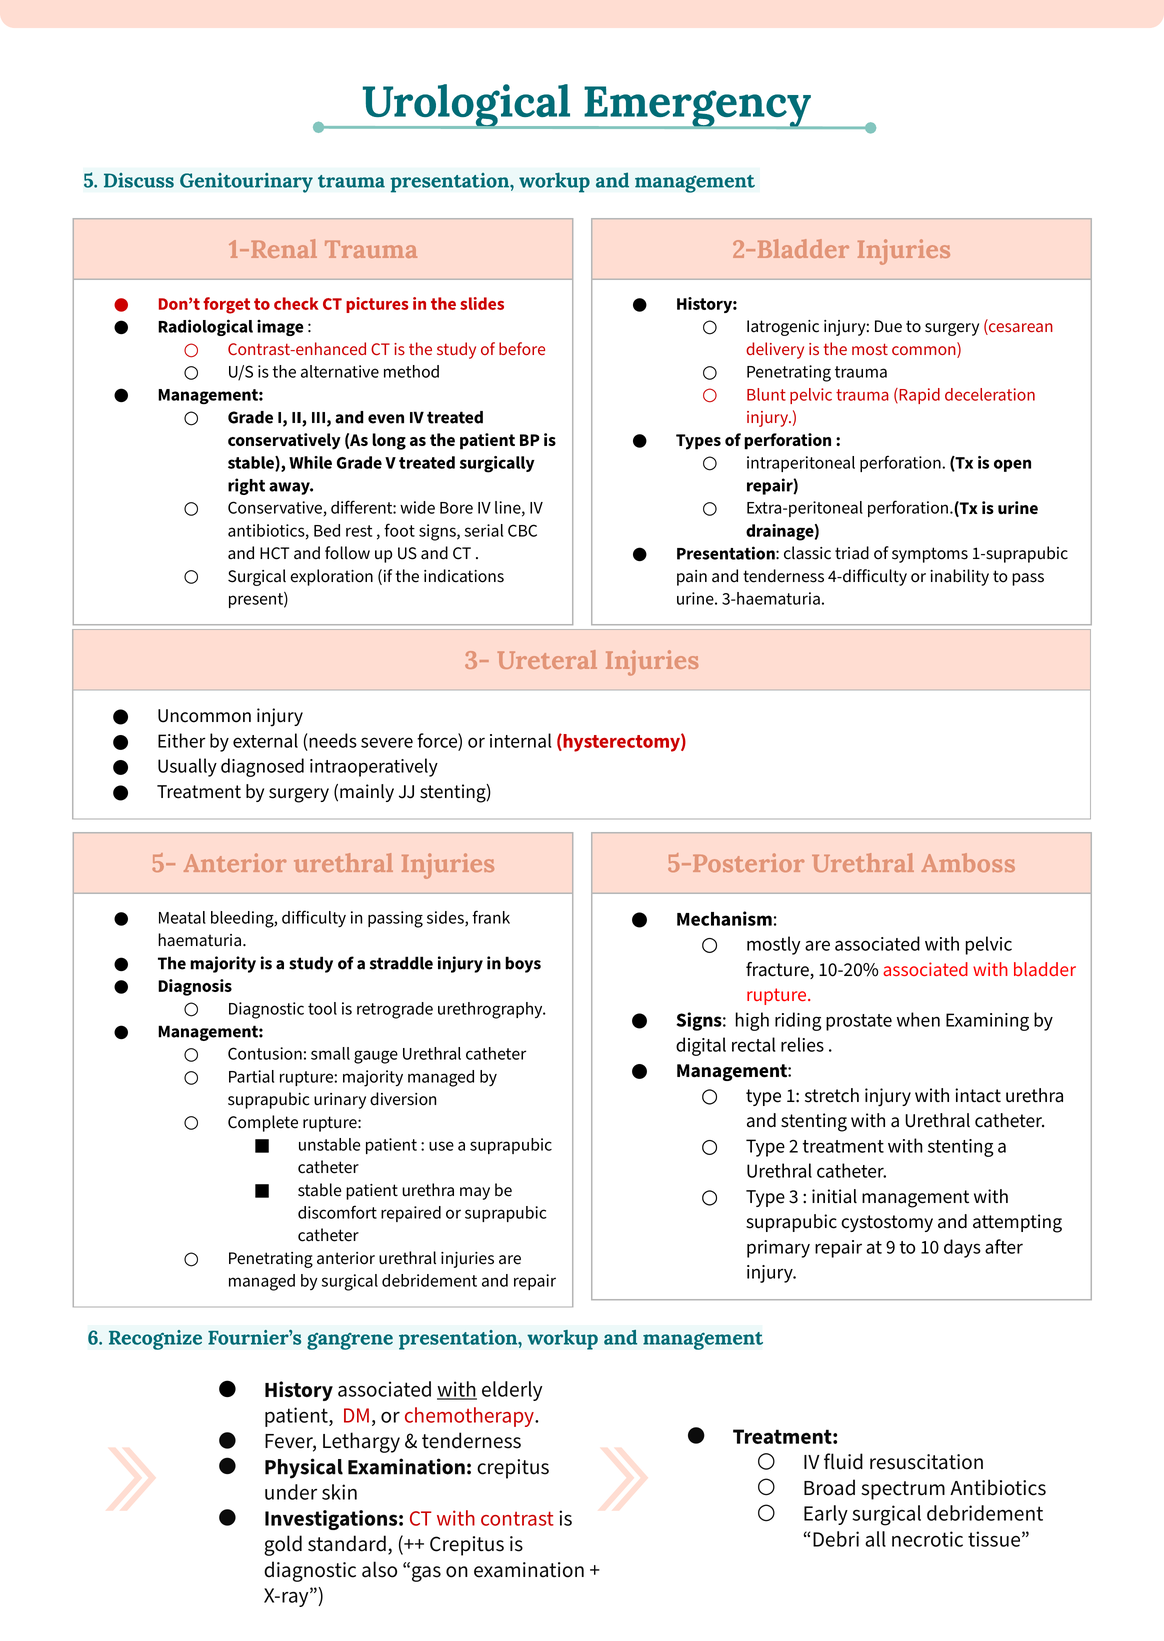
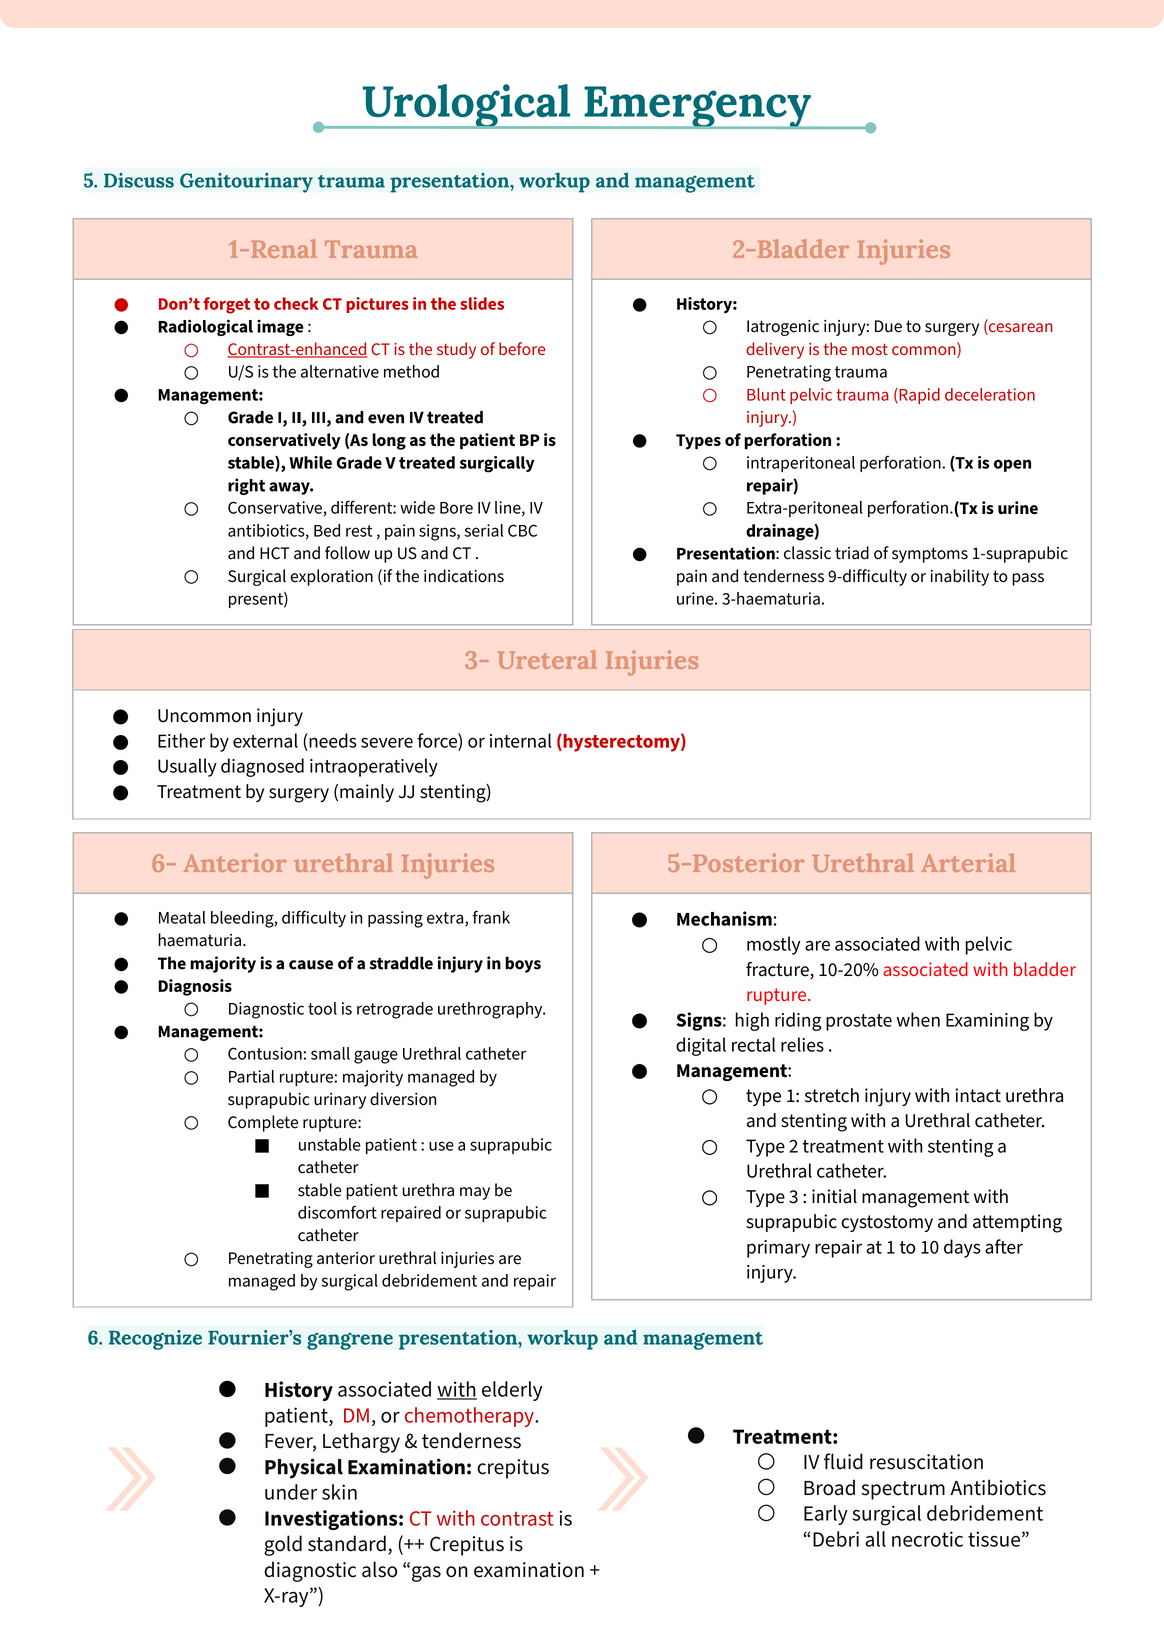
Contrast-enhanced underline: none -> present
foot at (400, 531): foot -> pain
4-difficulty: 4-difficulty -> 9-difficulty
5-: 5- -> 6-
Amboss: Amboss -> Arterial
sides: sides -> extra
a study: study -> cause
at 9: 9 -> 1
